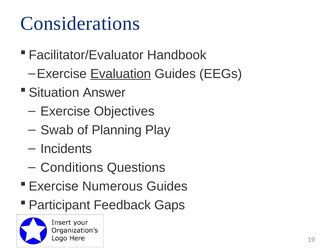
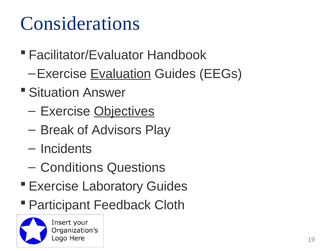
Objectives underline: none -> present
Swab: Swab -> Break
Planning: Planning -> Advisors
Numerous: Numerous -> Laboratory
Gaps: Gaps -> Cloth
